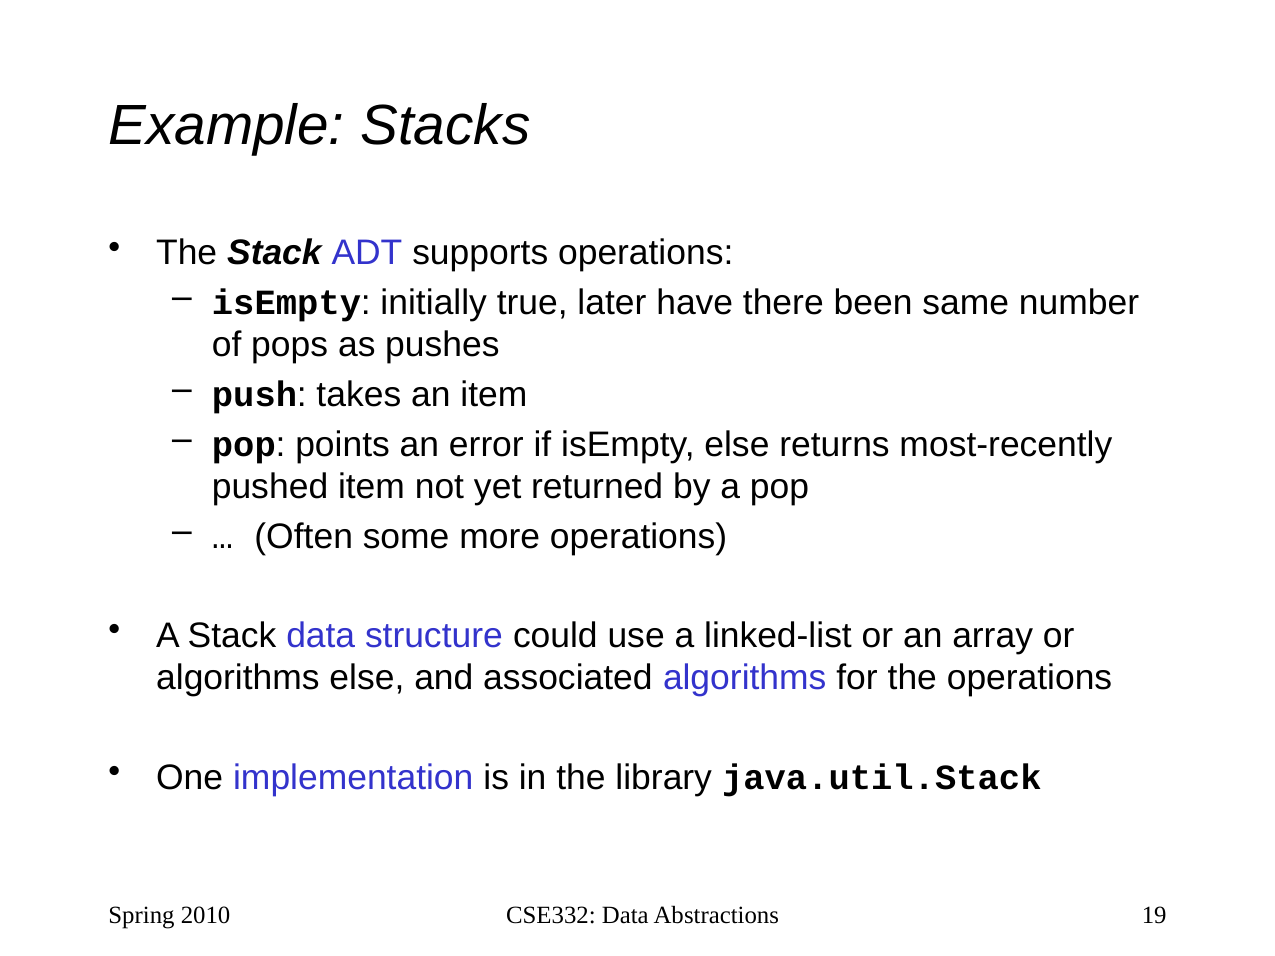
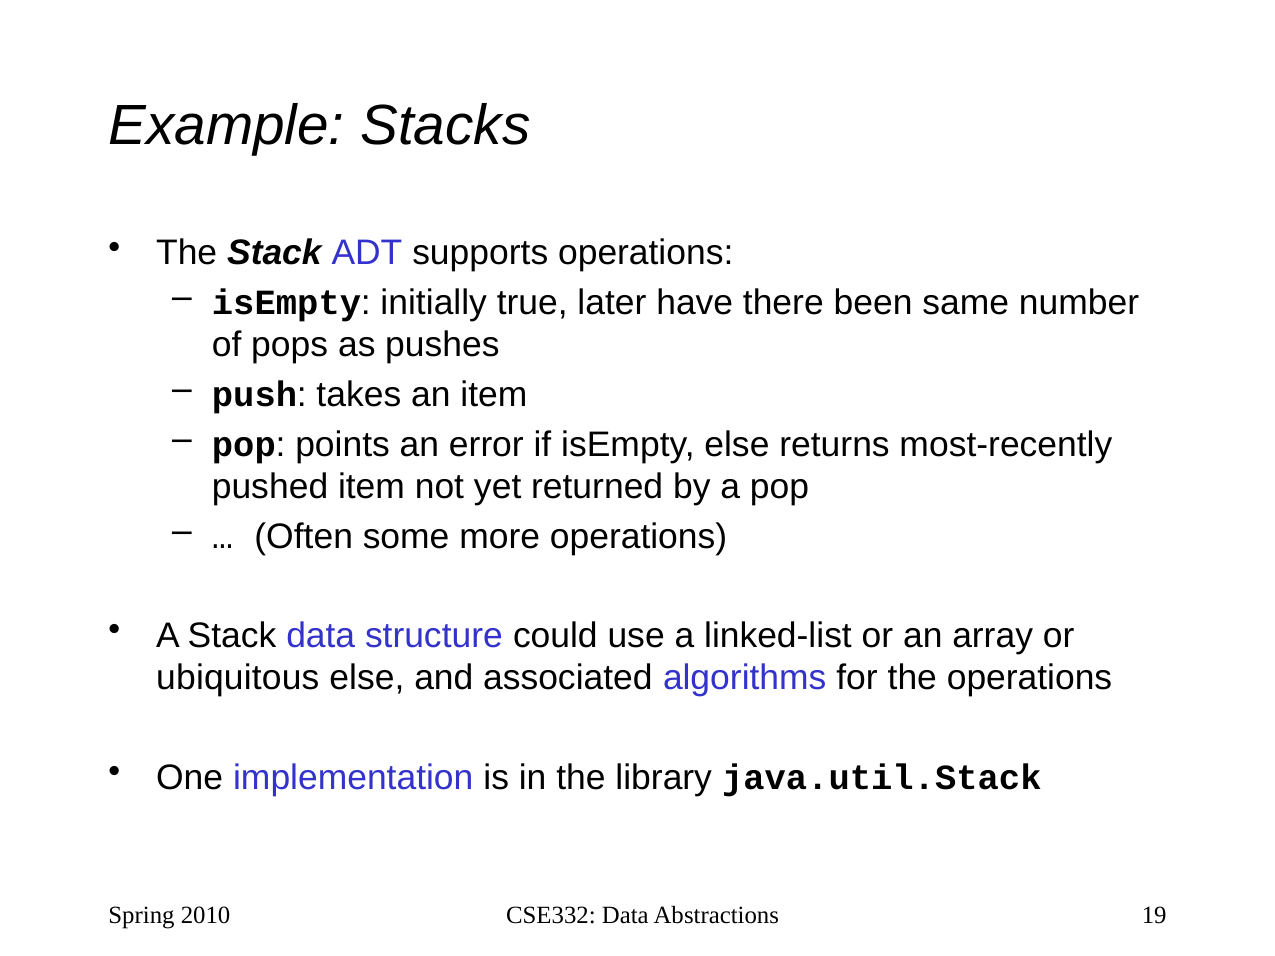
algorithms at (238, 678): algorithms -> ubiquitous
